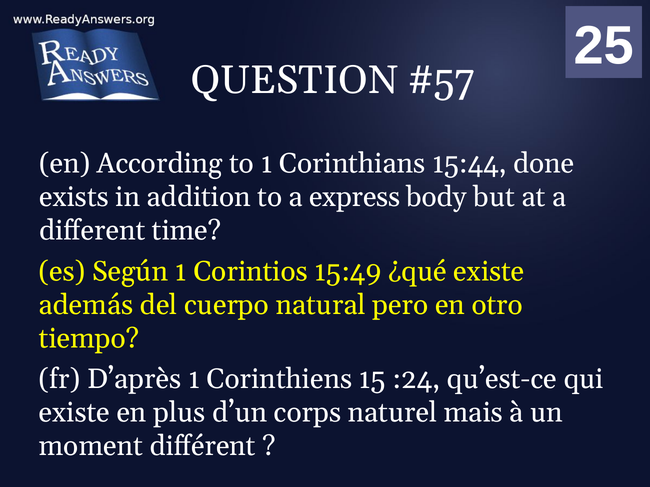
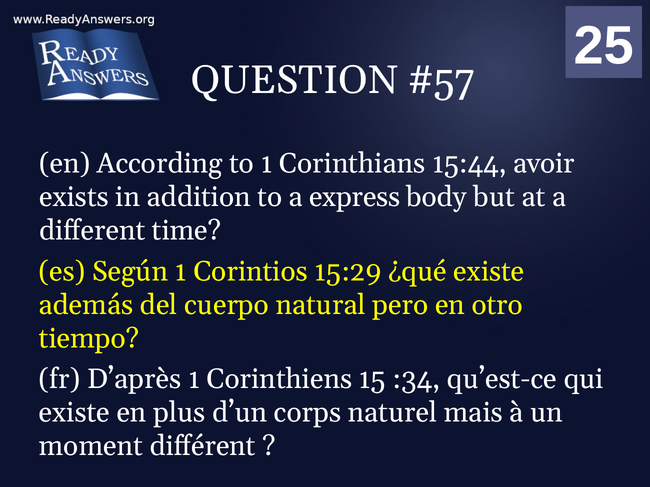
done: done -> avoir
15:49: 15:49 -> 15:29
:24: :24 -> :34
